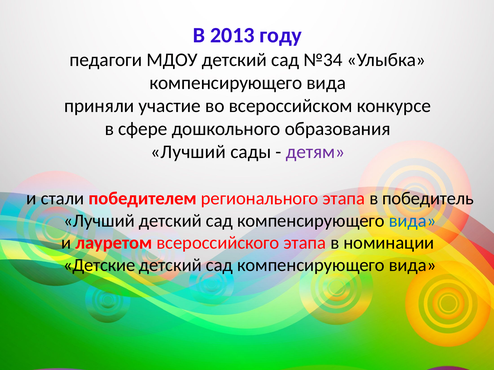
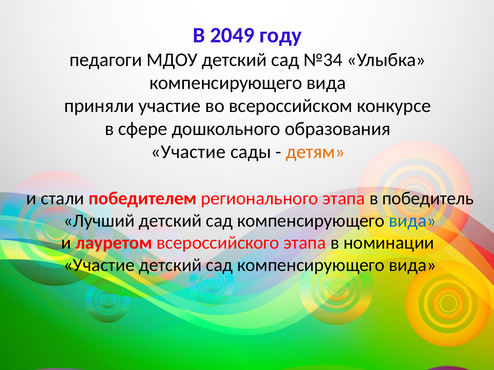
2013: 2013 -> 2049
Лучший at (188, 152): Лучший -> Участие
детям colour: purple -> orange
Детские at (99, 265): Детские -> Участие
